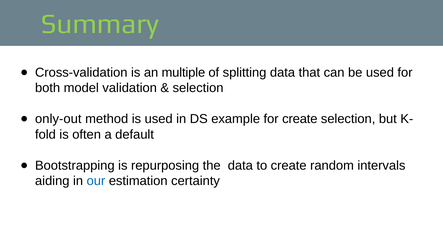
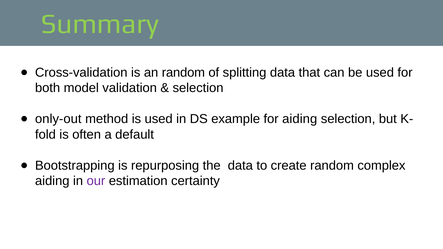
an multiple: multiple -> random
for create: create -> aiding
intervals: intervals -> complex
our colour: blue -> purple
